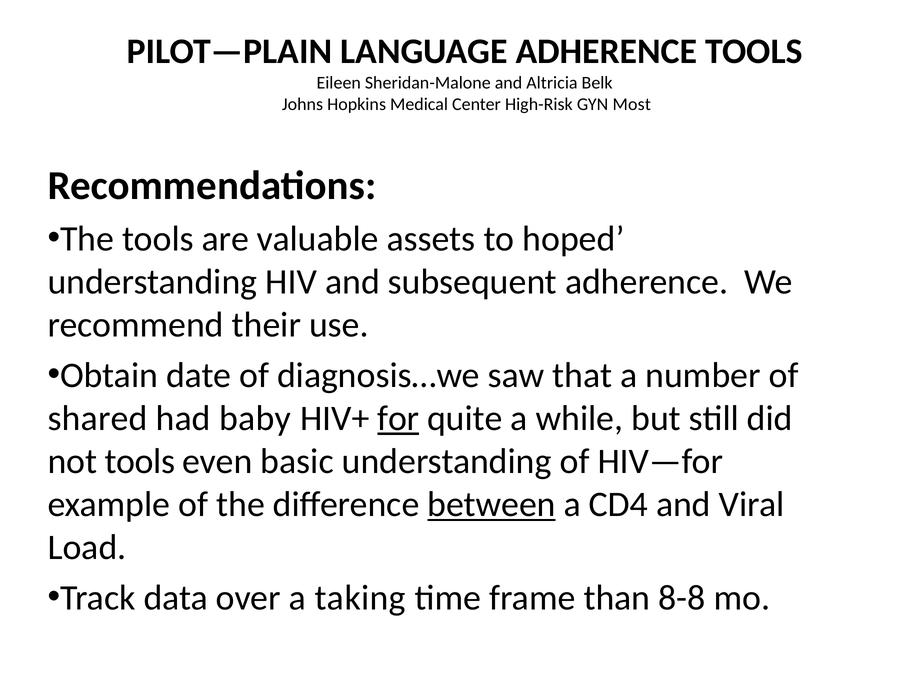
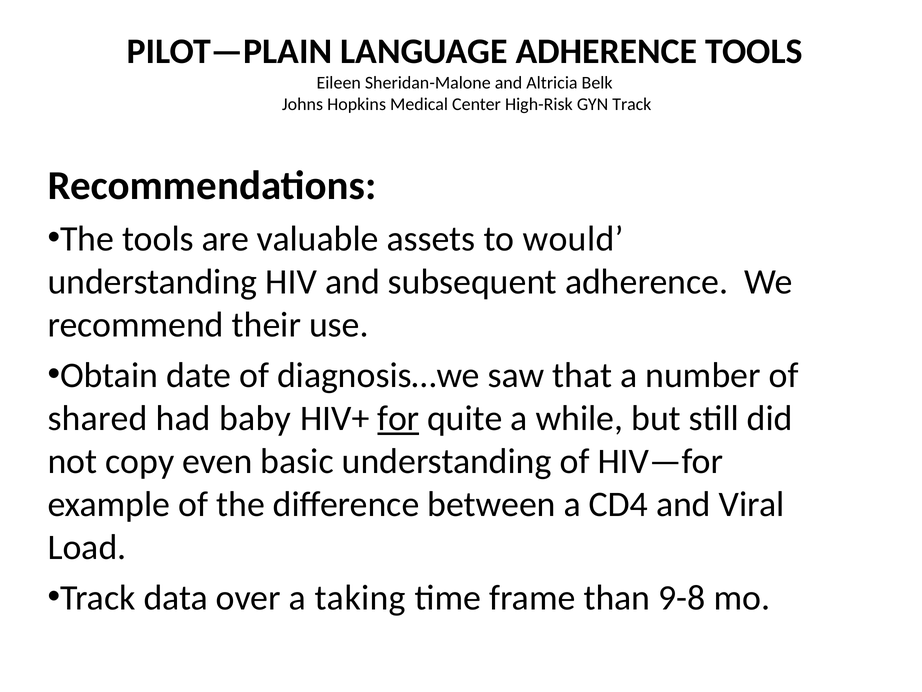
GYN Most: Most -> Track
hoped: hoped -> would
not tools: tools -> copy
between underline: present -> none
8-8: 8-8 -> 9-8
